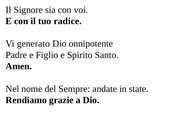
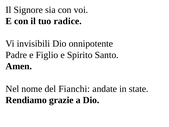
generato: generato -> invisibili
Sempre: Sempre -> Fianchi
